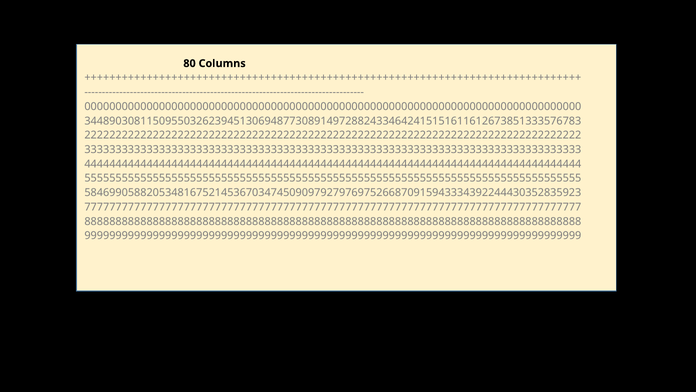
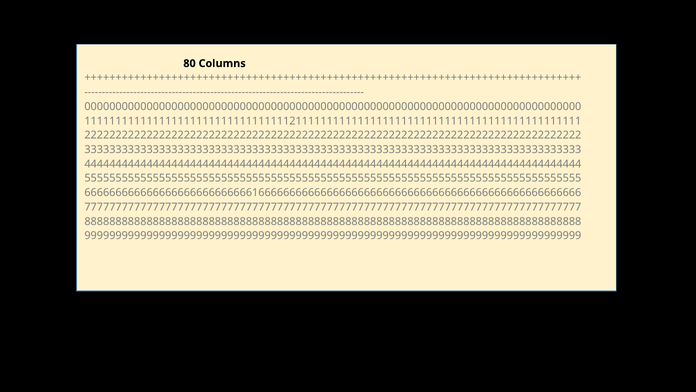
34489030811509550326239451306948773089149728824334642415151611612673851333576783: 34489030811509550326239451306948773089149728824334642415151611612673851333576783 -> 11111111111111111111111111111111121111111111111111111111111111111111111111111111
58469905882053481675214536703474509097927976975266870915943334392244430352835923: 58469905882053481675214536703474509097927976975266870915943334392244430352835923 -> 66666666666666666666666666616666666666666666666666666666666666666666666666666666
